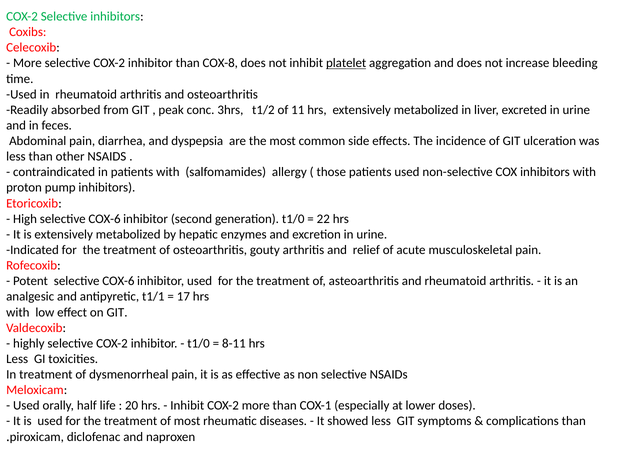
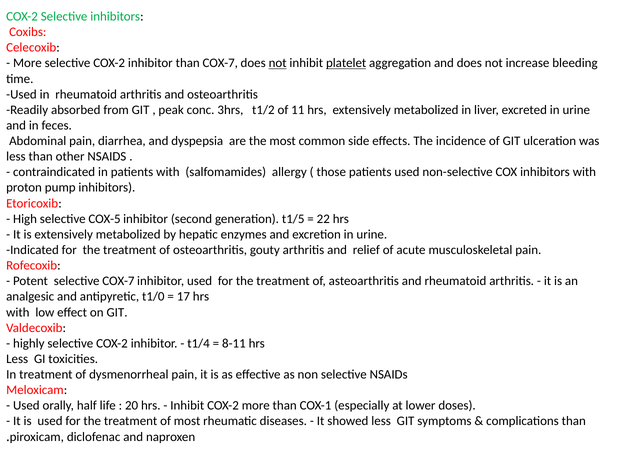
than COX-8: COX-8 -> COX-7
not at (278, 63) underline: none -> present
High selective COX-6: COX-6 -> COX-5
generation t1/0: t1/0 -> t1/5
Potent selective COX-6: COX-6 -> COX-7
t1/1: t1/1 -> t1/0
t1/0 at (199, 343): t1/0 -> t1/4
